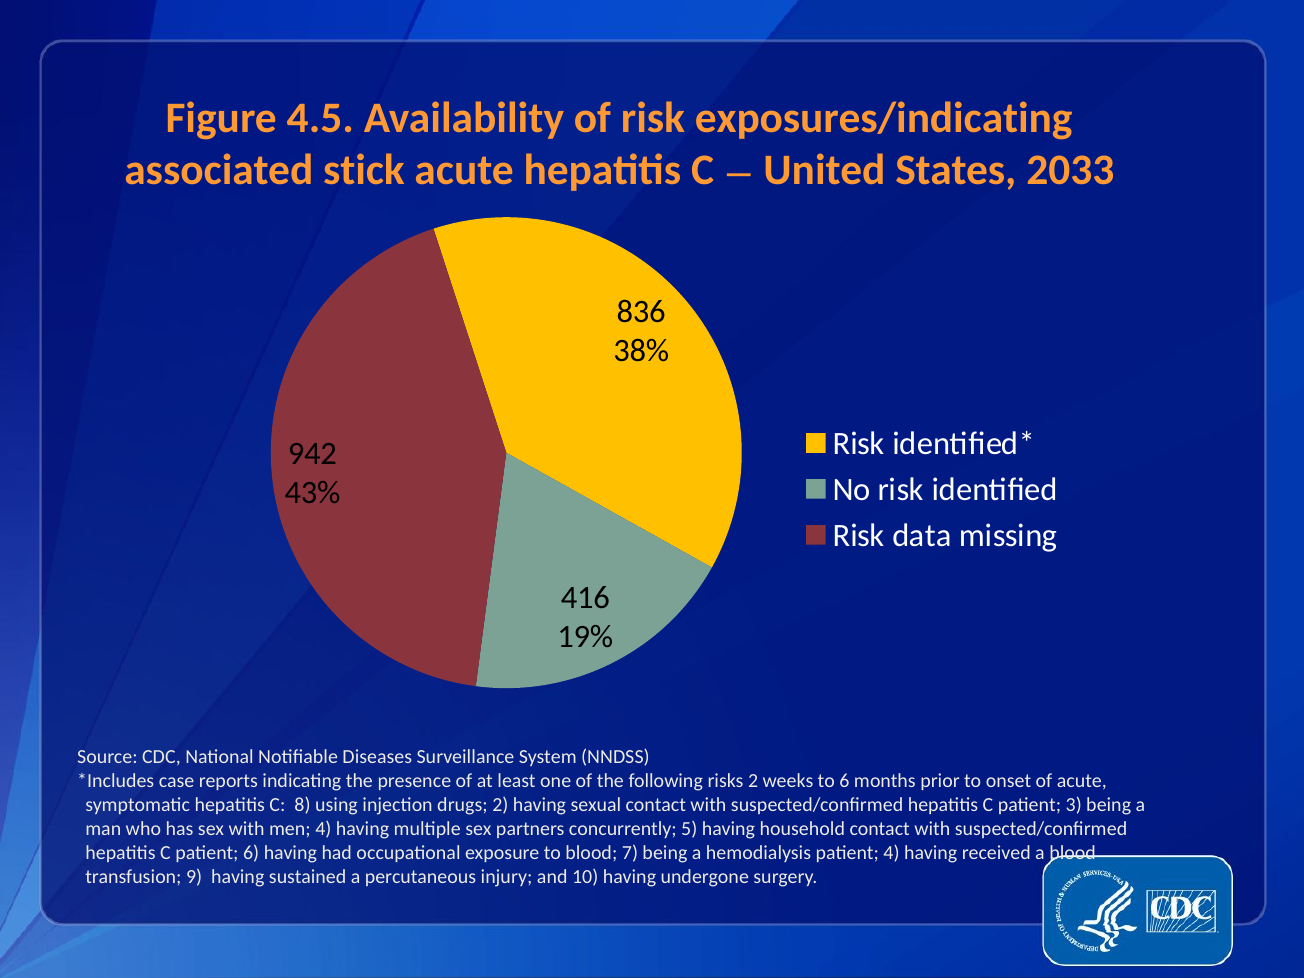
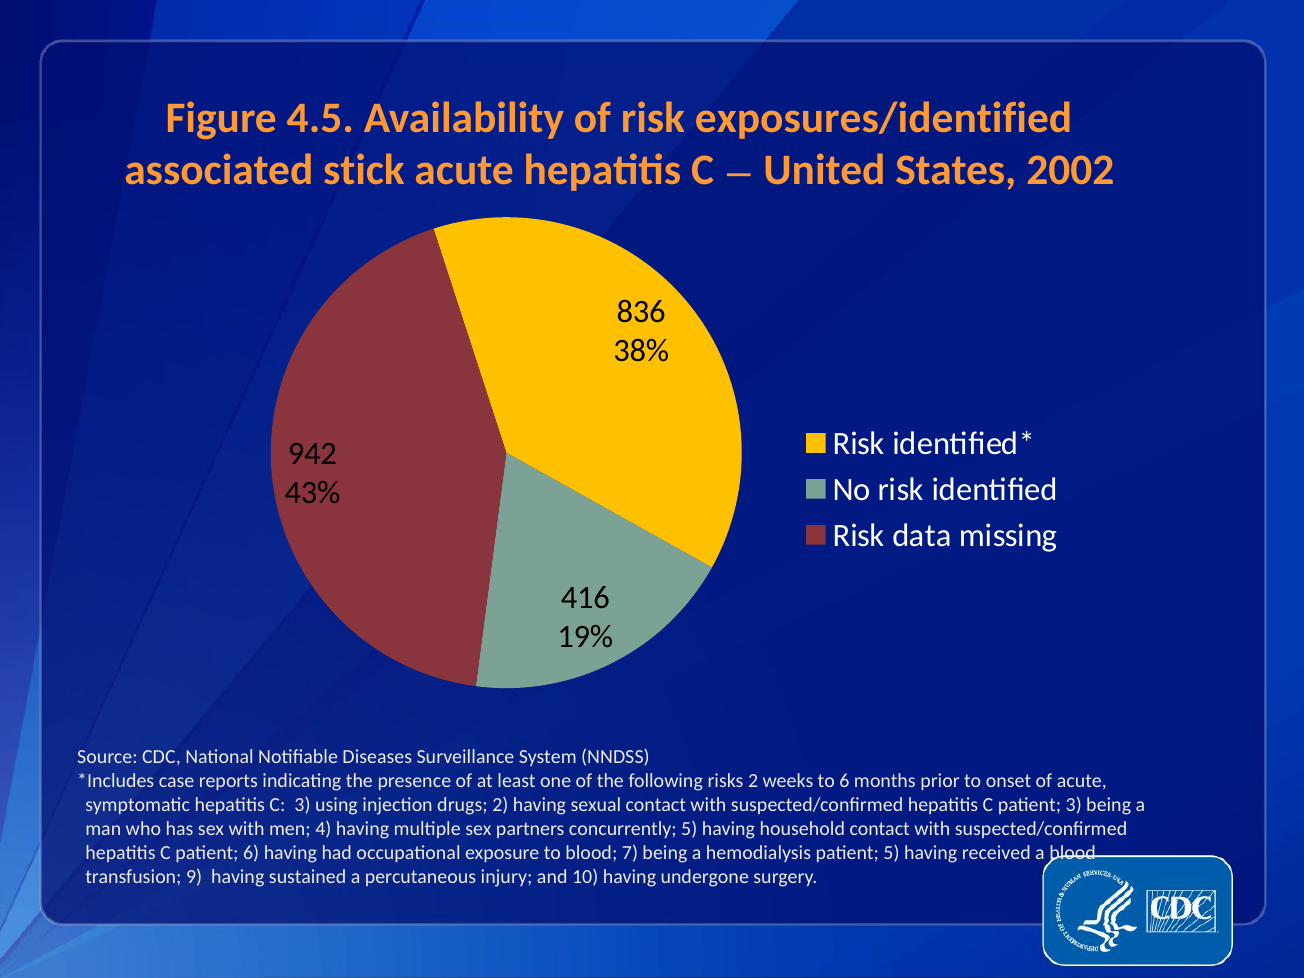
exposures/indicating: exposures/indicating -> exposures/identified
2033: 2033 -> 2002
C 8: 8 -> 3
patient 4: 4 -> 5
